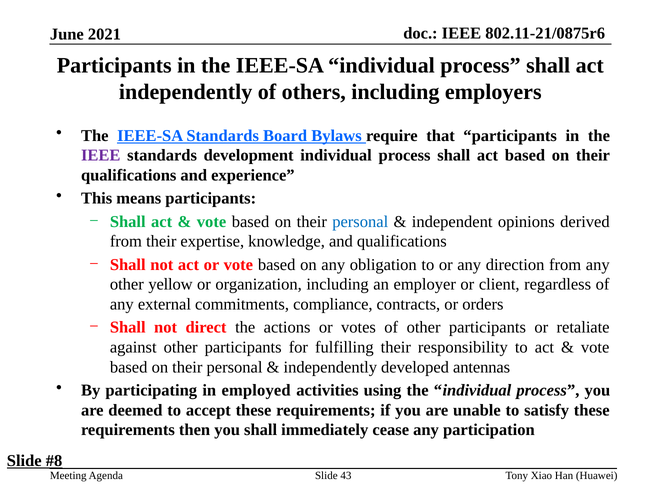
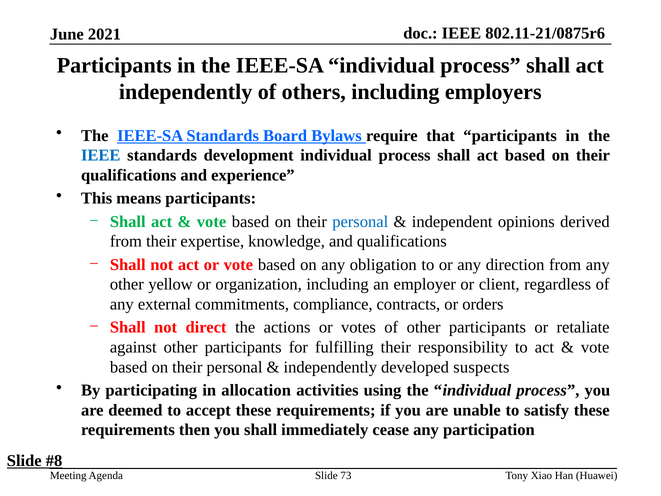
IEEE at (101, 155) colour: purple -> blue
antennas: antennas -> suspects
employed: employed -> allocation
43: 43 -> 73
